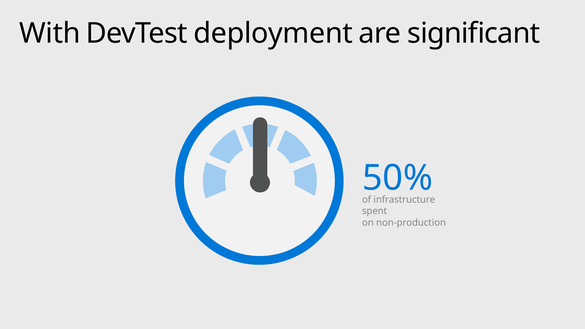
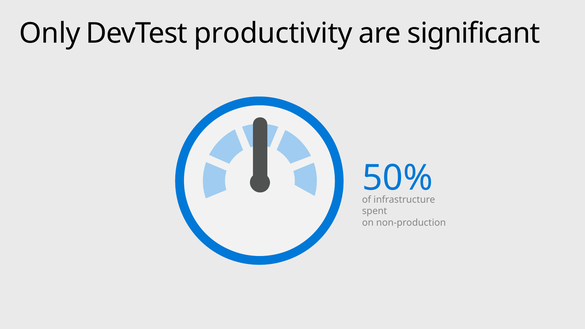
With: With -> Only
deployment: deployment -> productivity
